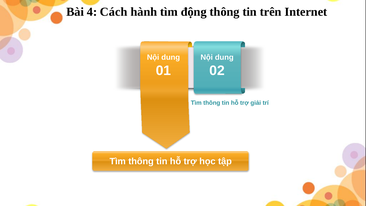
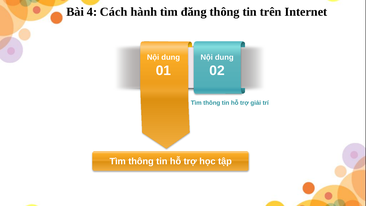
động: động -> đăng
